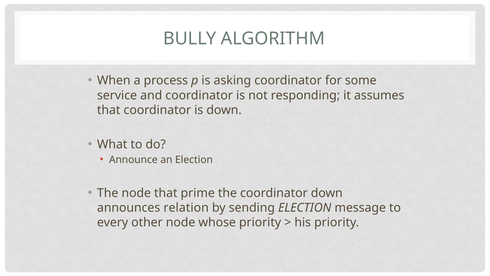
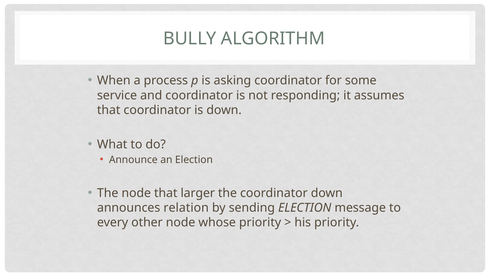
prime: prime -> larger
